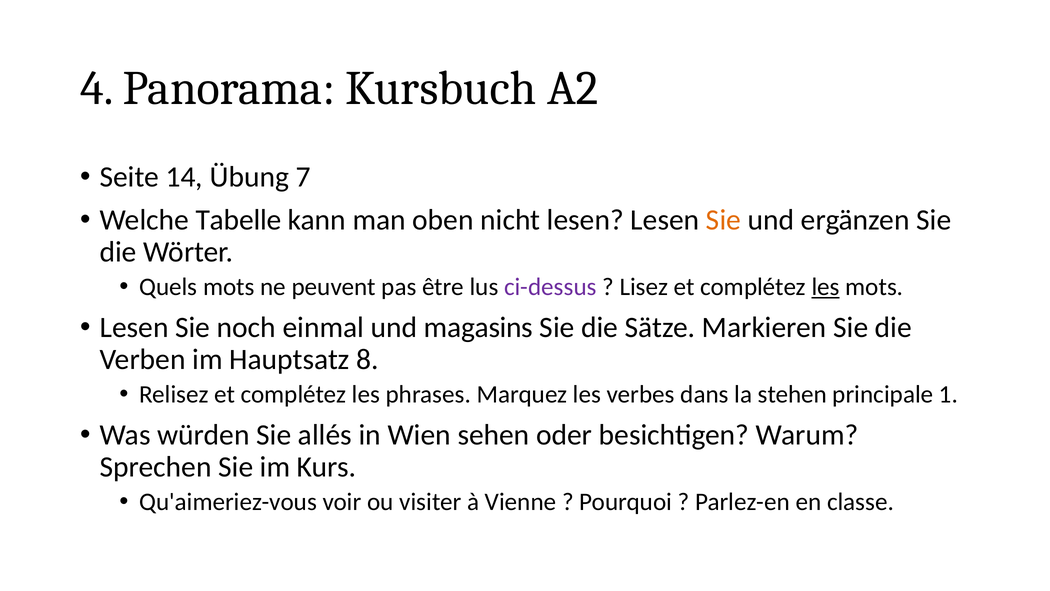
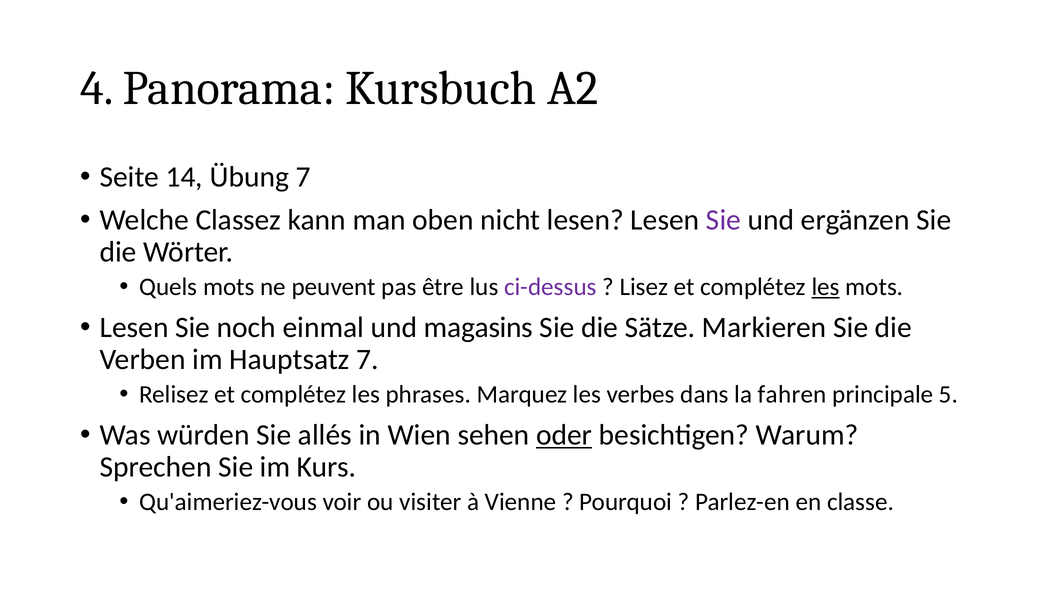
Tabelle: Tabelle -> Classez
Sie at (723, 220) colour: orange -> purple
Hauptsatz 8: 8 -> 7
stehen: stehen -> fahren
1: 1 -> 5
oder underline: none -> present
